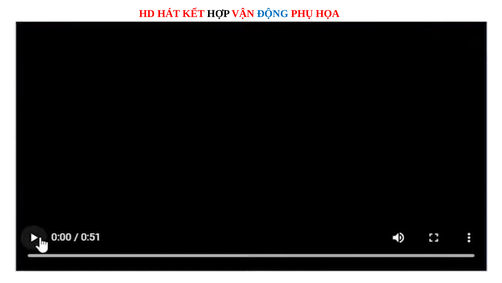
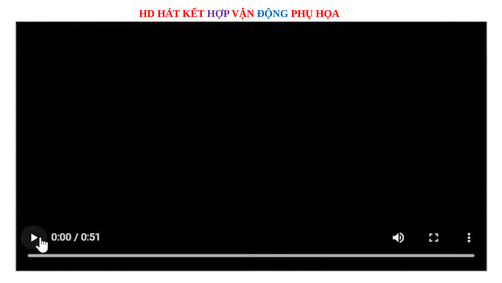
HỢP colour: black -> purple
